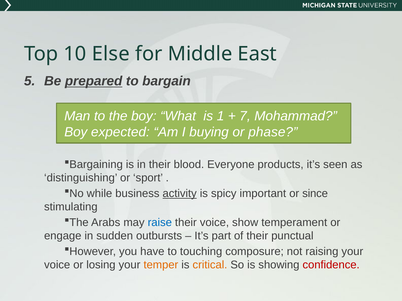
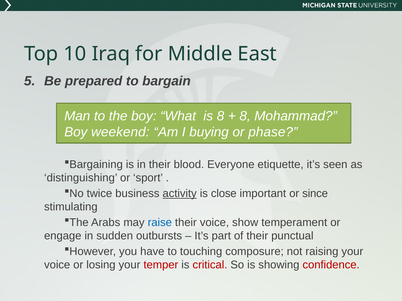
Else: Else -> Iraq
prepared underline: present -> none
is 1: 1 -> 8
7 at (245, 116): 7 -> 8
expected: expected -> weekend
products: products -> etiquette
while: while -> twice
spicy: spicy -> close
temper colour: orange -> red
critical colour: orange -> red
